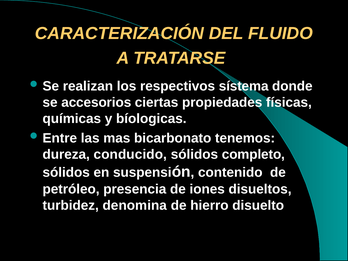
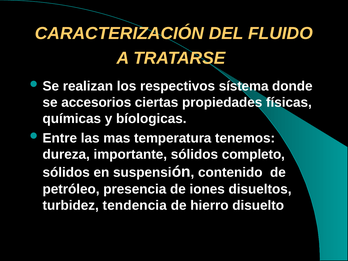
bicarbonato: bicarbonato -> temperatura
conducido: conducido -> importante
denomina: denomina -> tendencia
